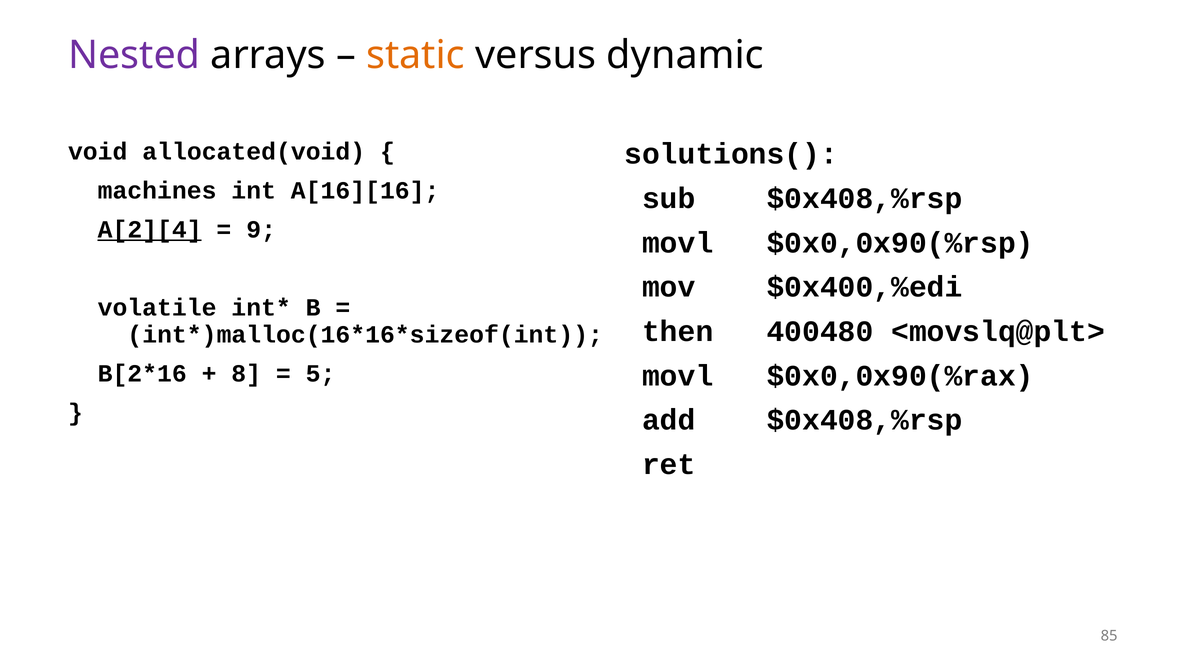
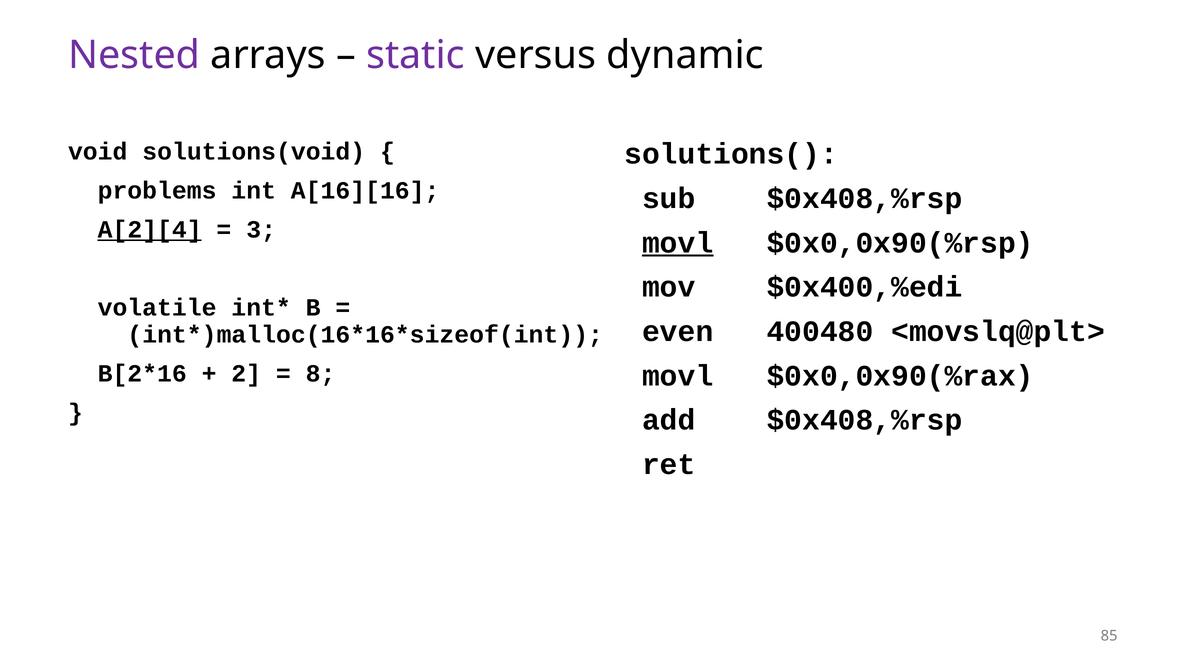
static colour: orange -> purple
allocated(void: allocated(void -> solutions(void
machines: machines -> problems
9: 9 -> 3
movl at (678, 243) underline: none -> present
then: then -> even
8: 8 -> 2
5: 5 -> 8
